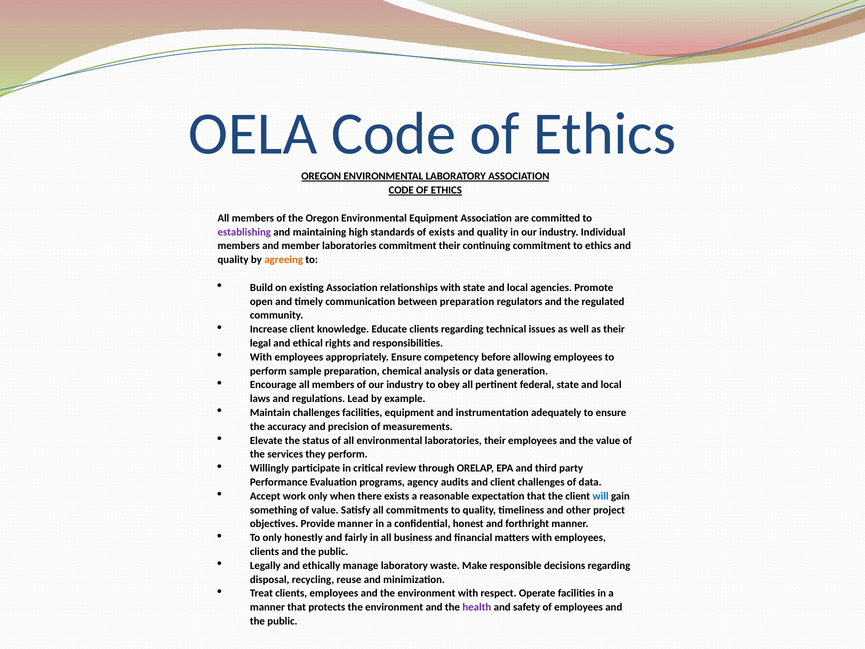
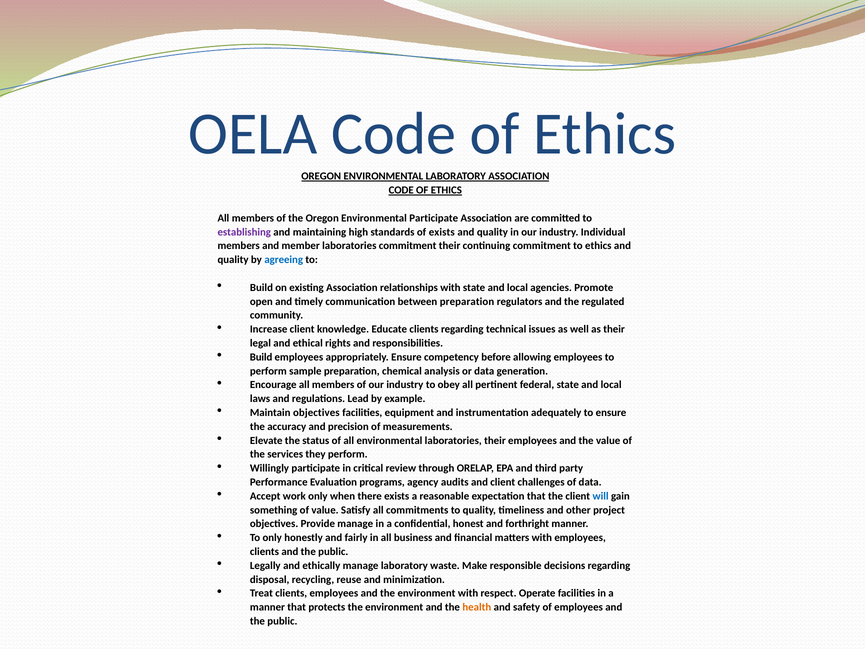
Environmental Equipment: Equipment -> Participate
agreeing colour: orange -> blue
With at (261, 357): With -> Build
Maintain challenges: challenges -> objectives
Provide manner: manner -> manage
health colour: purple -> orange
